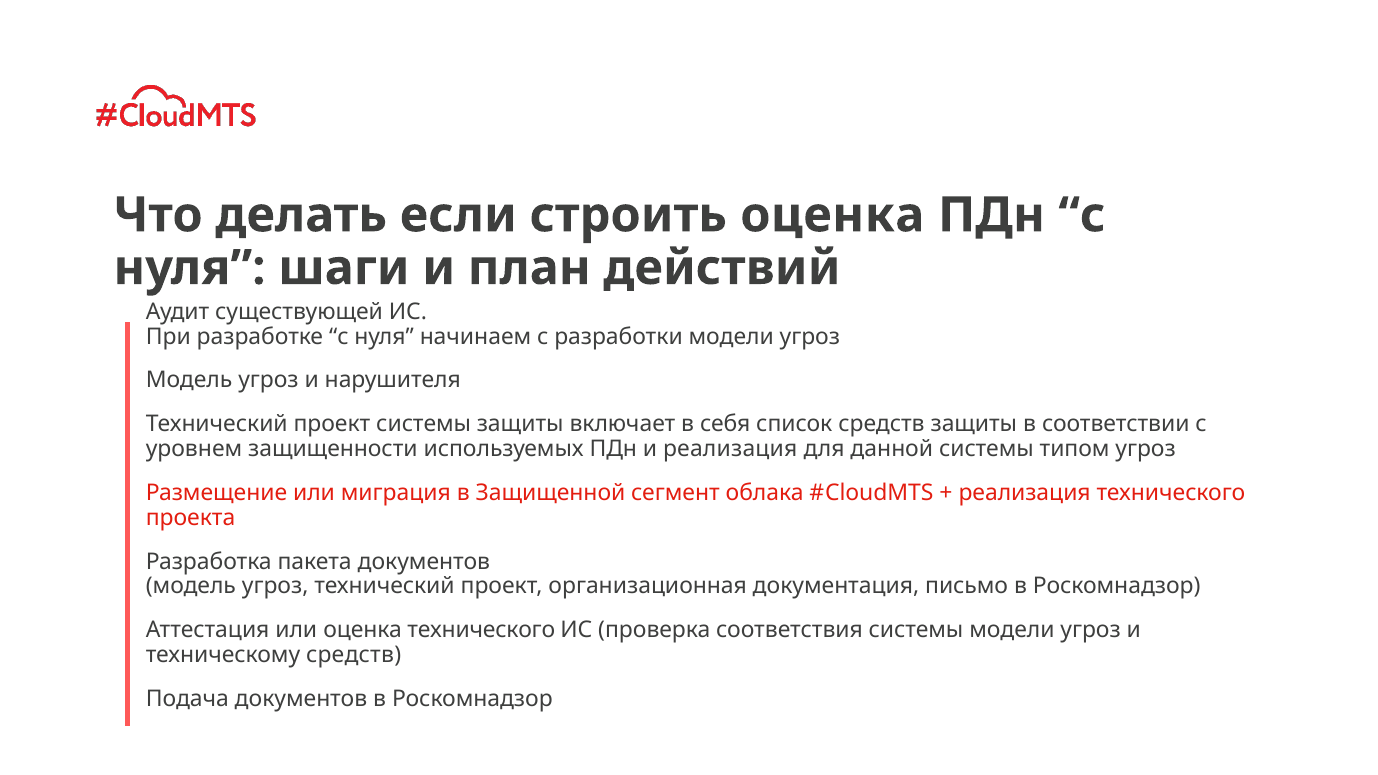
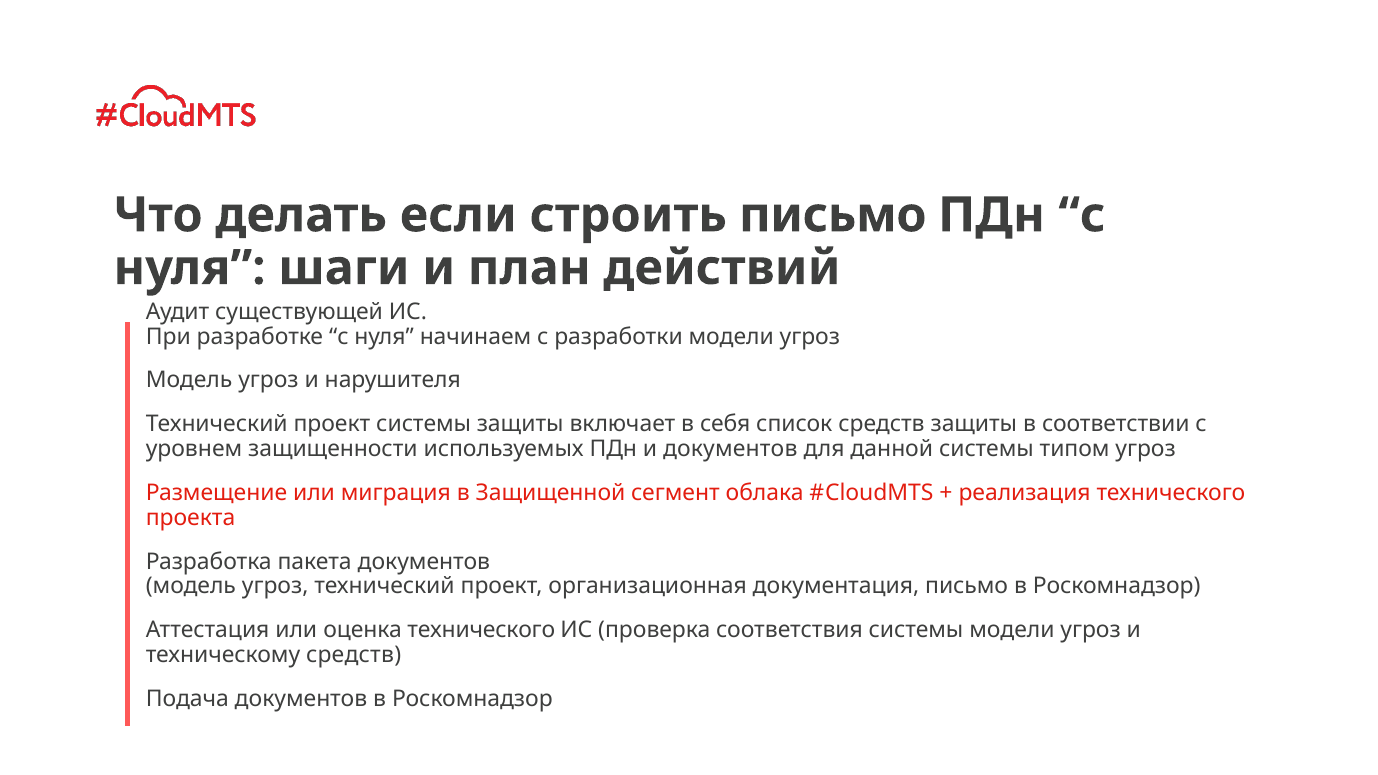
строить оценка: оценка -> письмо
и реализация: реализация -> документов
